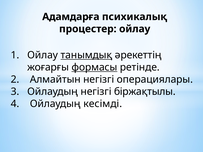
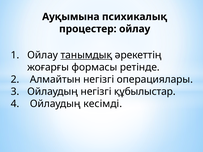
Адамдарға: Адамдарға -> Ауқымына
формасы underline: present -> none
біржақтылы: біржақтылы -> құбылыстар
